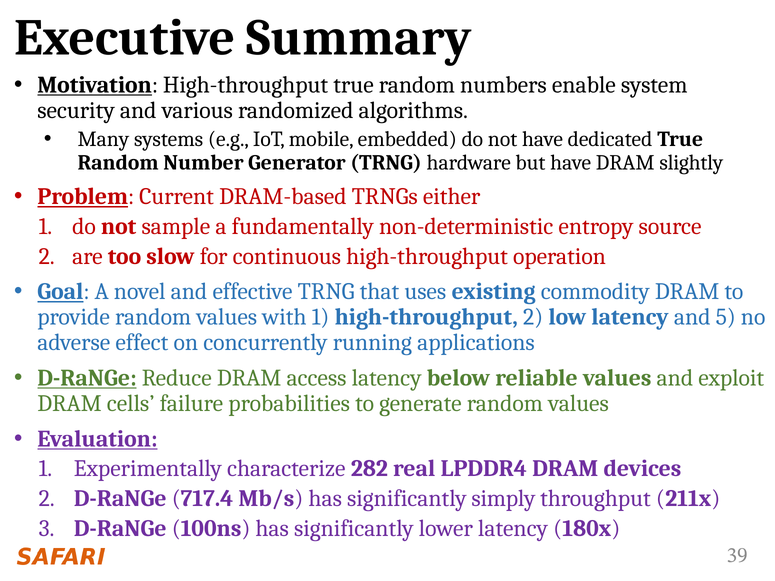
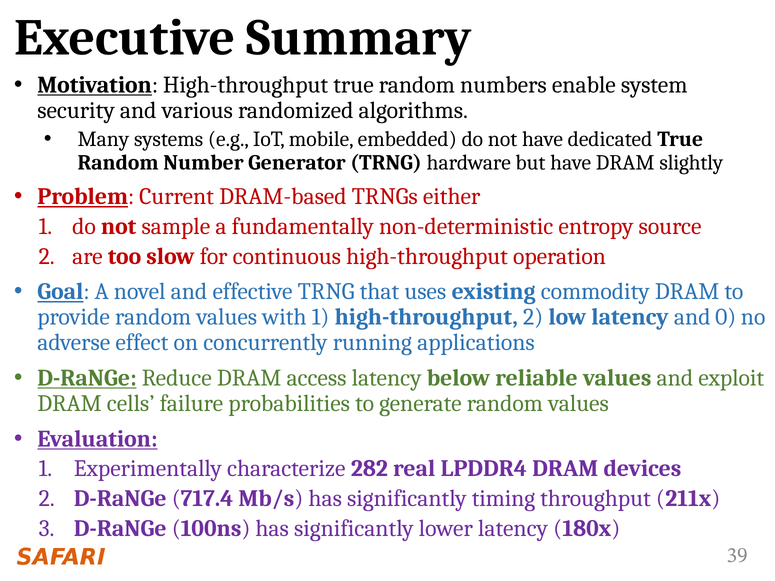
5: 5 -> 0
simply: simply -> timing
